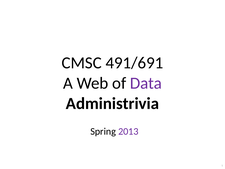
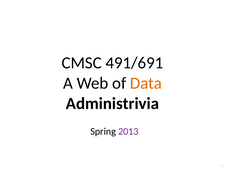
Data colour: purple -> orange
